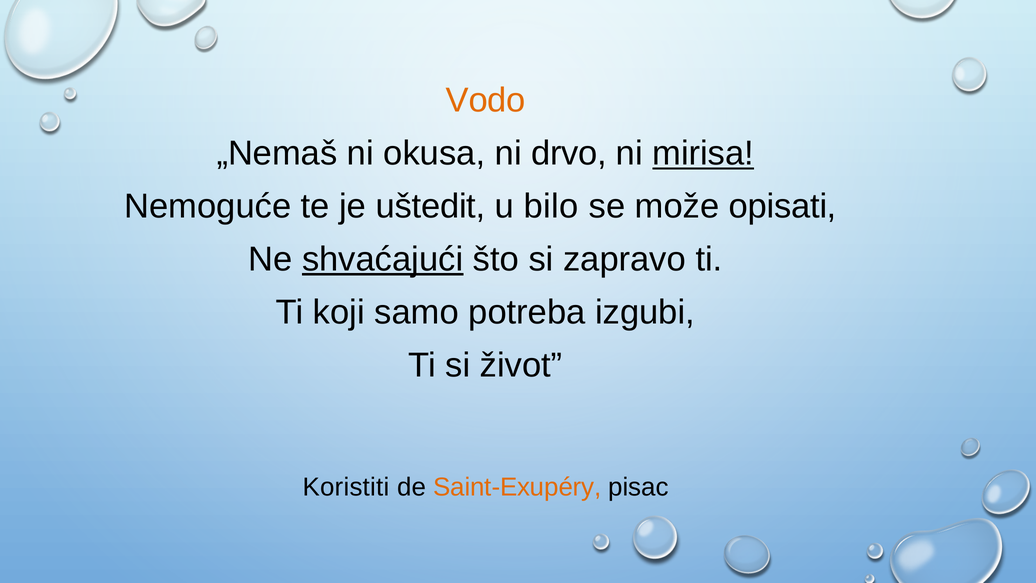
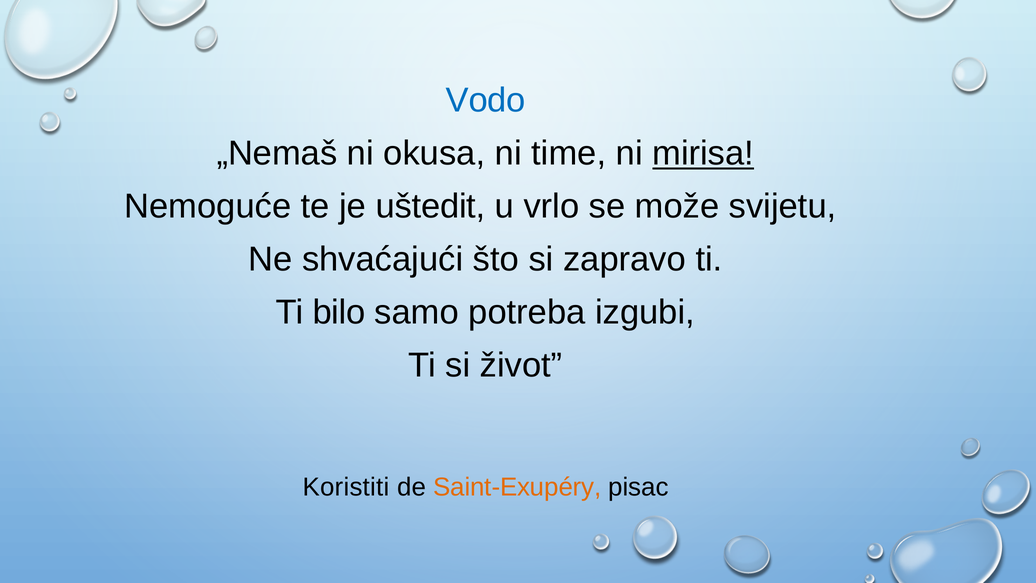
Vodo colour: orange -> blue
drvo: drvo -> time
bilo: bilo -> vrlo
opisati: opisati -> svijetu
shvaćajući underline: present -> none
koji: koji -> bilo
